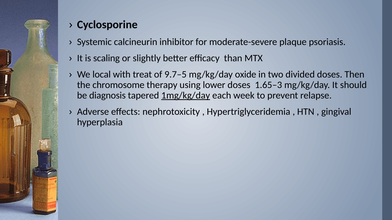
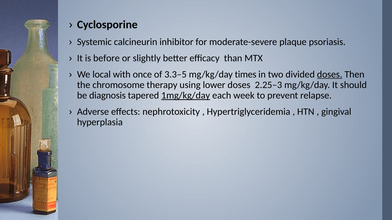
scaling: scaling -> before
treat: treat -> once
9.7–5: 9.7–5 -> 3.3–5
oxide: oxide -> times
doses at (330, 75) underline: none -> present
1.65–3: 1.65–3 -> 2.25–3
